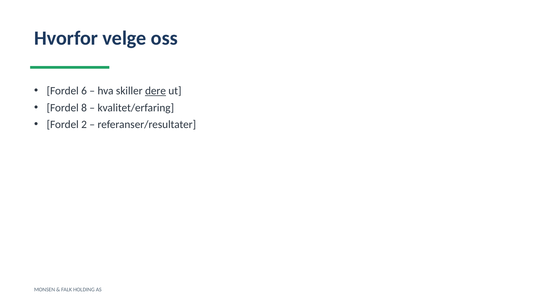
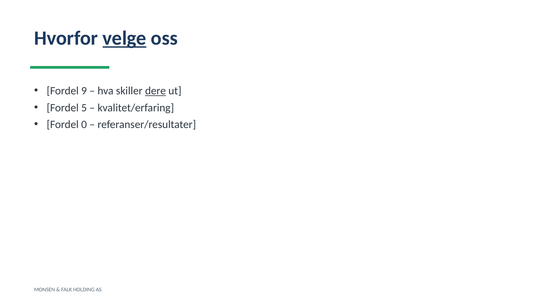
velge underline: none -> present
6: 6 -> 9
8: 8 -> 5
2: 2 -> 0
